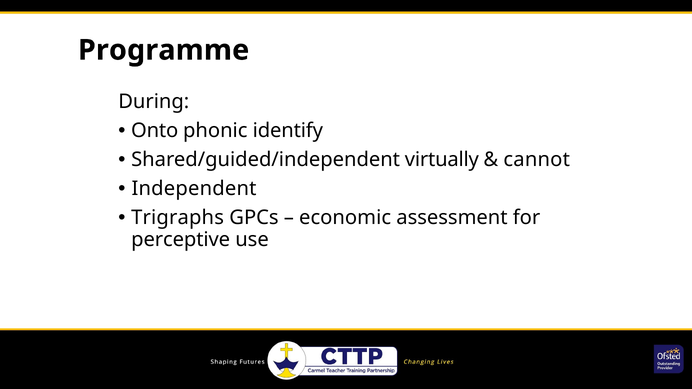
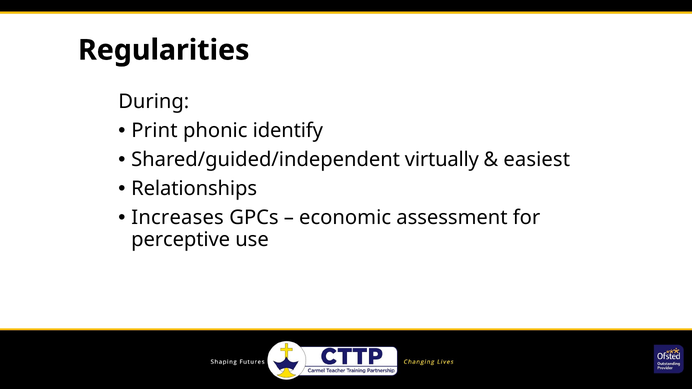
Programme: Programme -> Regularities
Onto: Onto -> Print
cannot: cannot -> easiest
Independent: Independent -> Relationships
Trigraphs: Trigraphs -> Increases
